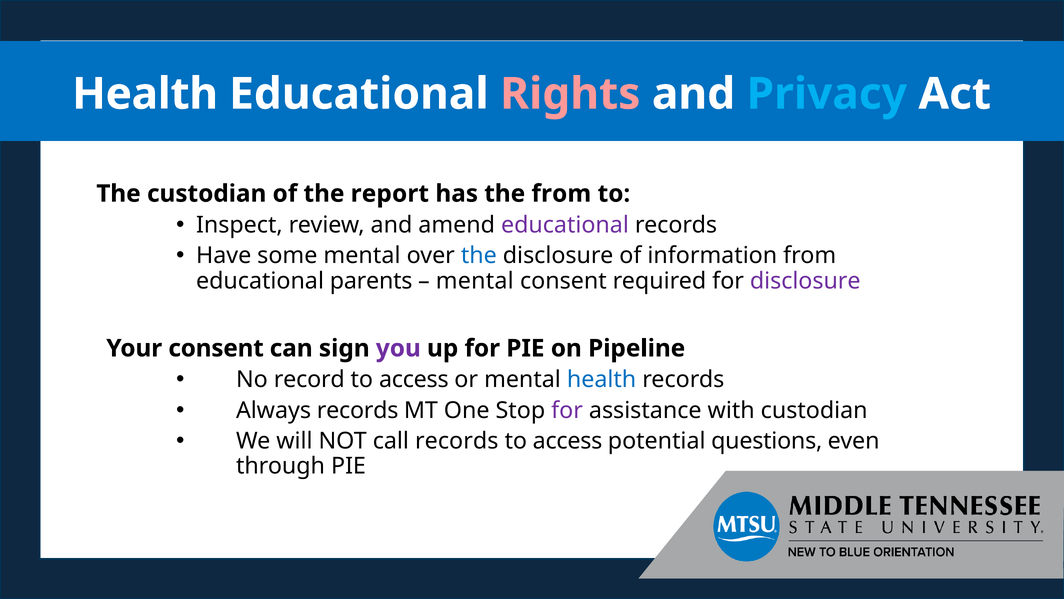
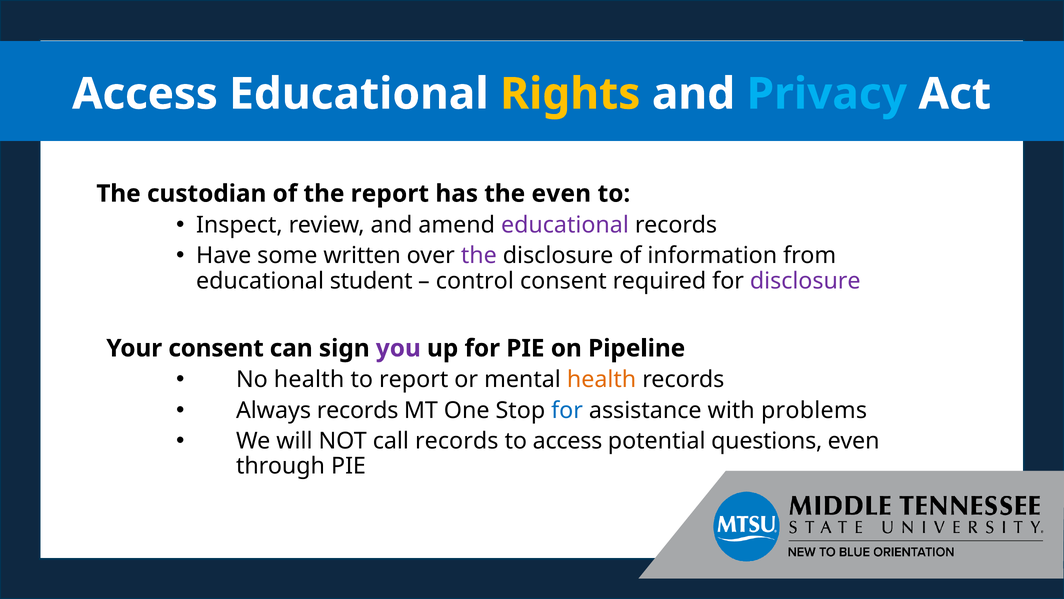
Health at (145, 94): Health -> Access
Rights colour: pink -> yellow
the from: from -> even
some mental: mental -> written
the at (479, 255) colour: blue -> purple
parents: parents -> student
mental at (475, 281): mental -> control
No record: record -> health
access at (414, 379): access -> report
health at (602, 379) colour: blue -> orange
for at (567, 410) colour: purple -> blue
with custodian: custodian -> problems
